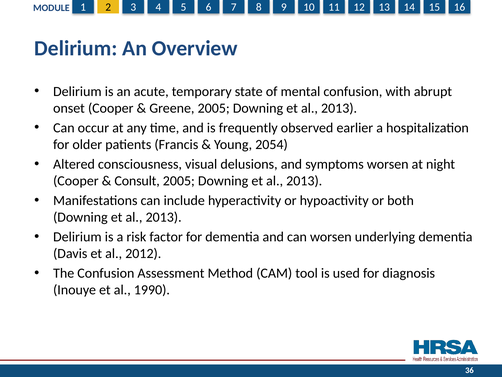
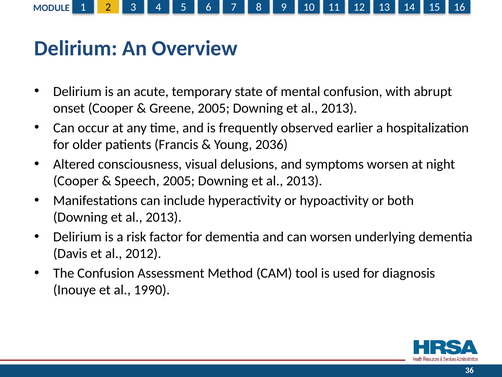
2054: 2054 -> 2036
Consult: Consult -> Speech
